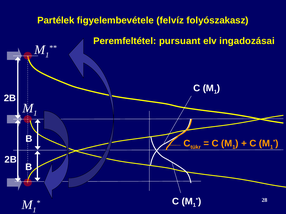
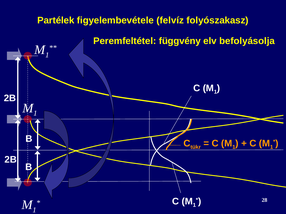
pursuant: pursuant -> függvény
ingadozásai: ingadozásai -> befolyásolja
